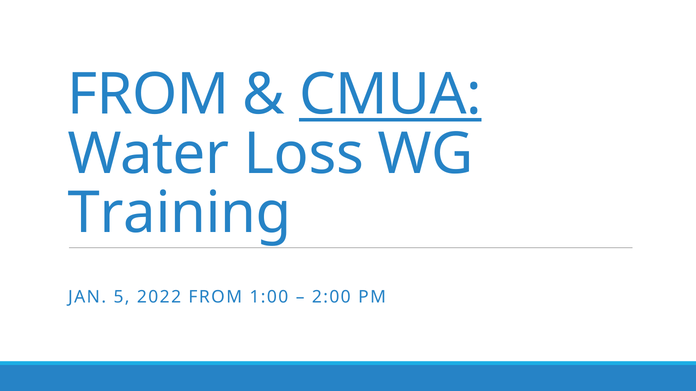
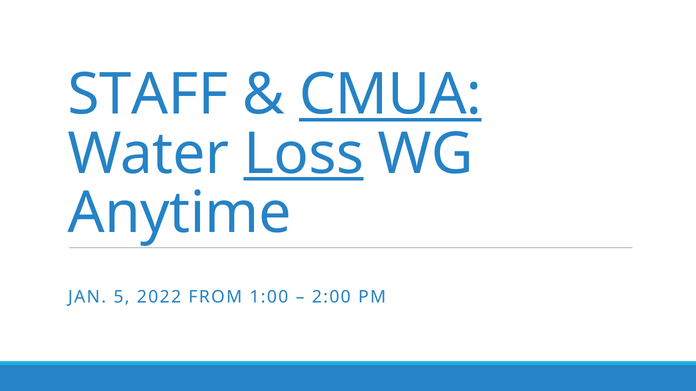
FROM at (148, 95): FROM -> STAFF
Loss underline: none -> present
Training: Training -> Anytime
